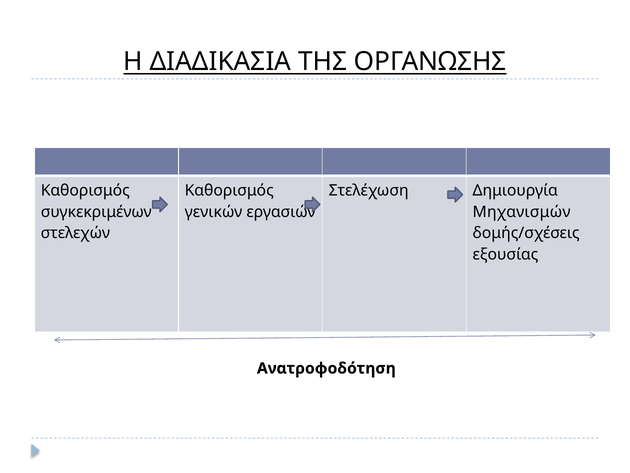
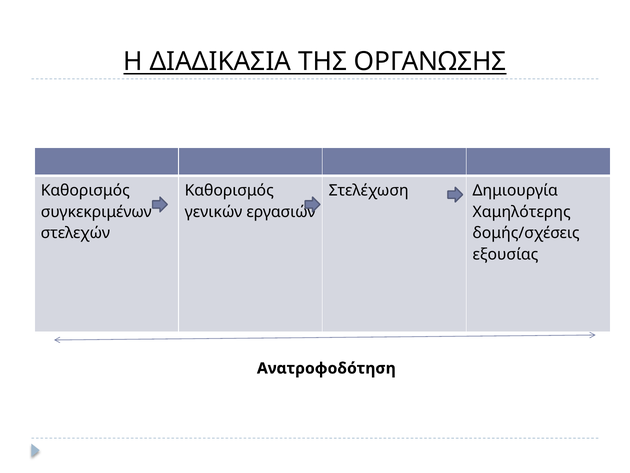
Μηχανισμών: Μηχανισμών -> Χαμηλότερης
